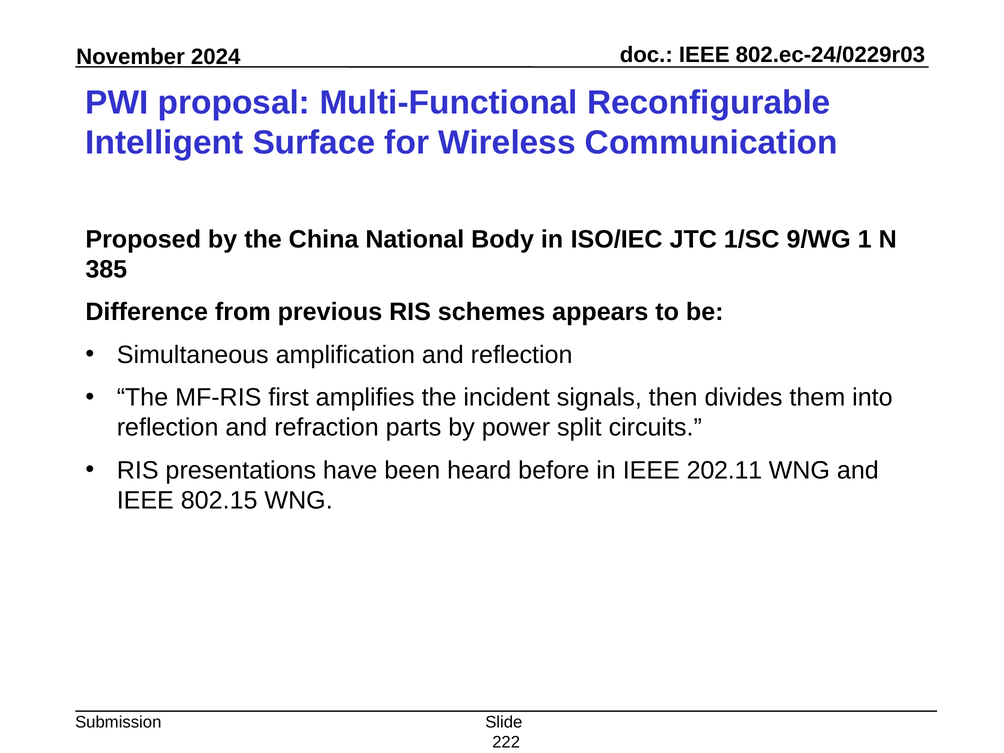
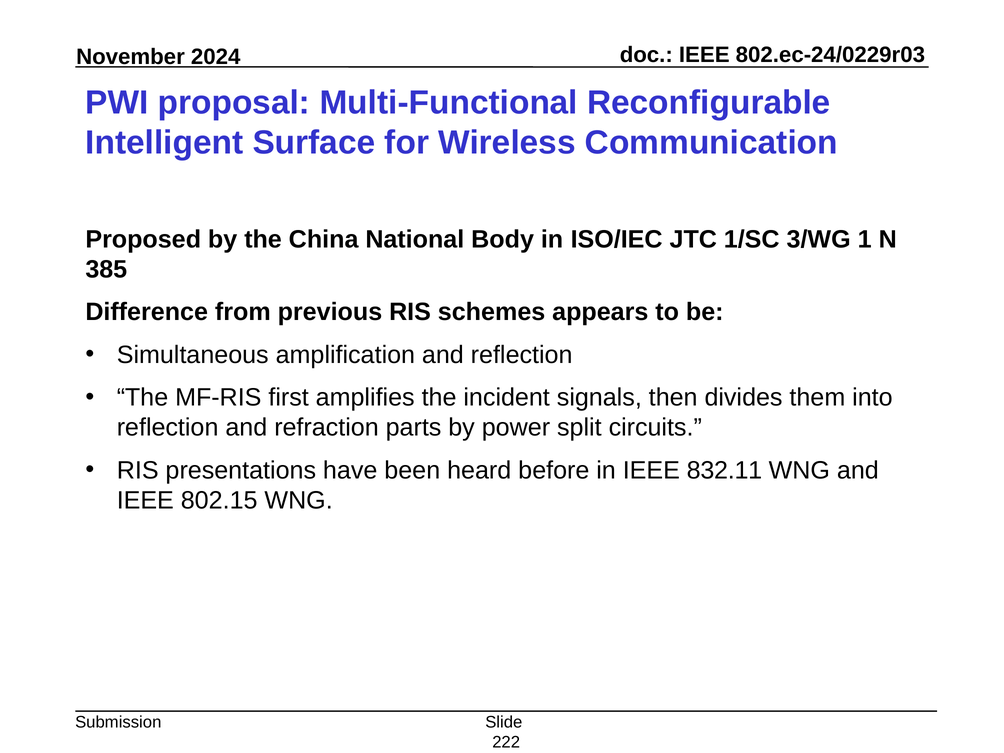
9/WG: 9/WG -> 3/WG
202.11: 202.11 -> 832.11
